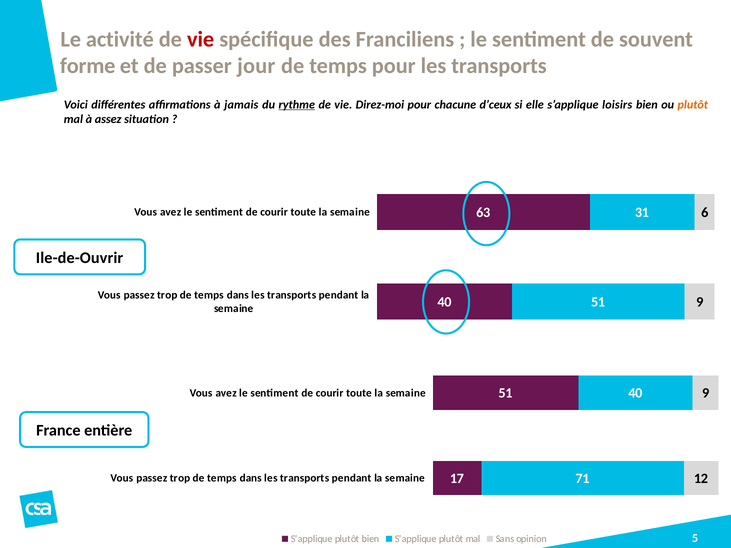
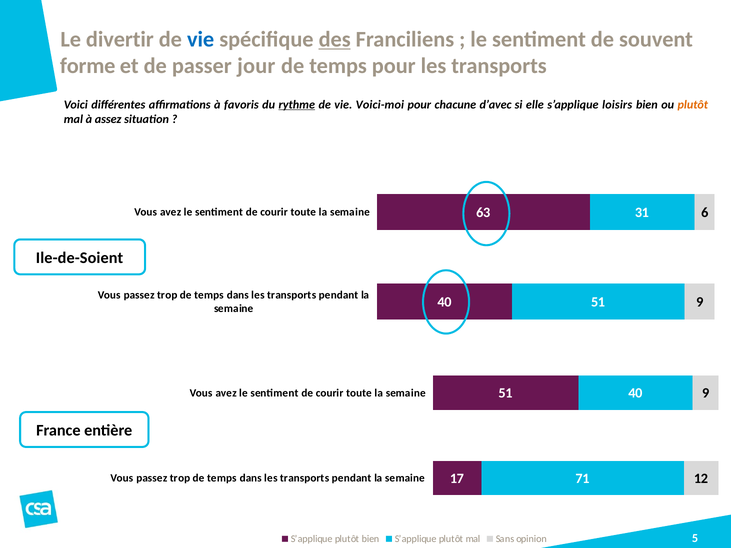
activité: activité -> divertir
vie at (201, 39) colour: red -> blue
des underline: none -> present
jamais: jamais -> favoris
Direz-moi: Direz-moi -> Voici-moi
d’ceux: d’ceux -> d’avec
Ile-de-Ouvrir: Ile-de-Ouvrir -> Ile-de-Soient
